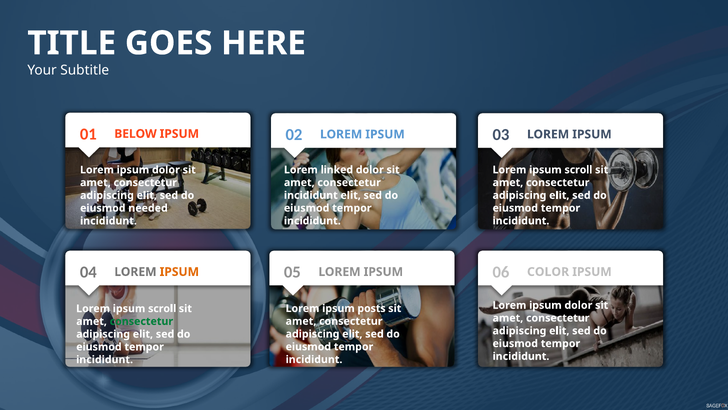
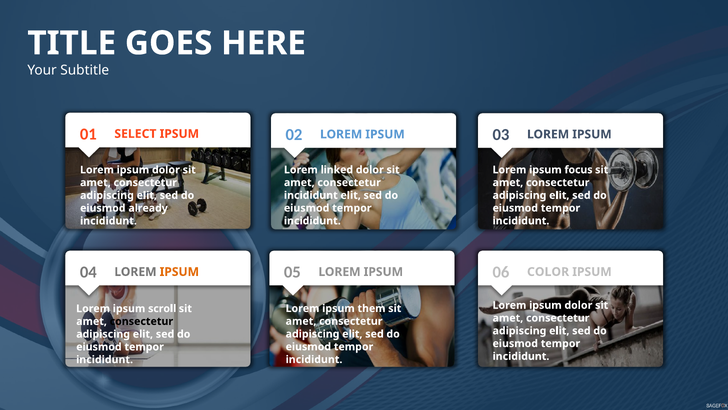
BELOW: BELOW -> SELECT
scroll at (578, 170): scroll -> focus
needed: needed -> already
posts: posts -> them
consectetur at (141, 321) colour: green -> black
